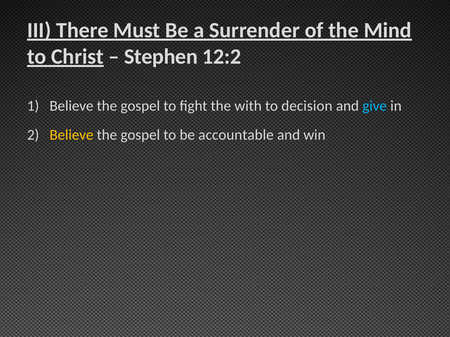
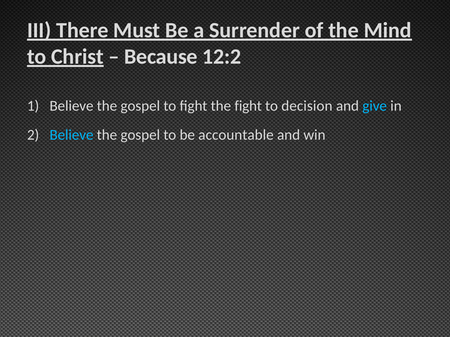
Stephen: Stephen -> Because
the with: with -> fight
Believe at (71, 135) colour: yellow -> light blue
